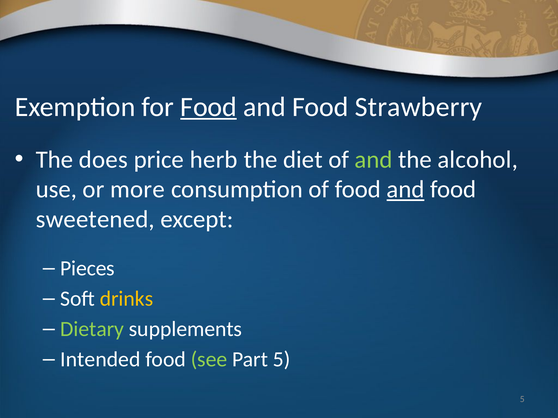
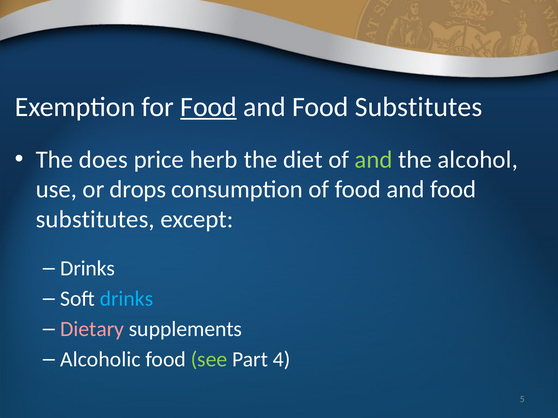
Strawberry at (419, 107): Strawberry -> Substitutes
more: more -> drops
and at (405, 190) underline: present -> none
sweetened at (95, 219): sweetened -> substitutes
Pieces at (88, 269): Pieces -> Drinks
drinks at (127, 299) colour: yellow -> light blue
Dietary colour: light green -> pink
Intended: Intended -> Alcoholic
Part 5: 5 -> 4
